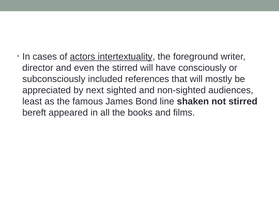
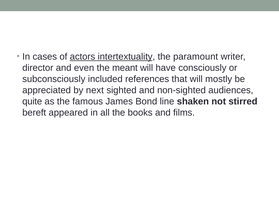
foreground: foreground -> paramount
the stirred: stirred -> meant
least: least -> quite
